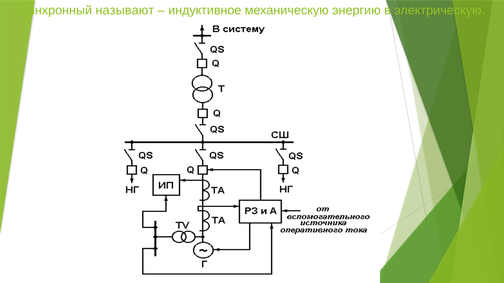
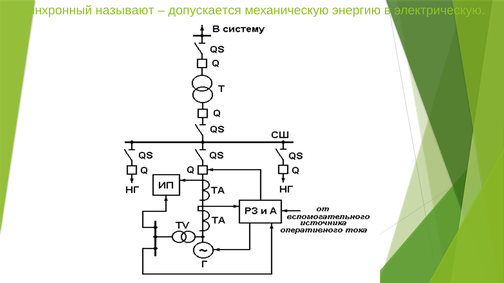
индуктивное: индуктивное -> допускается
